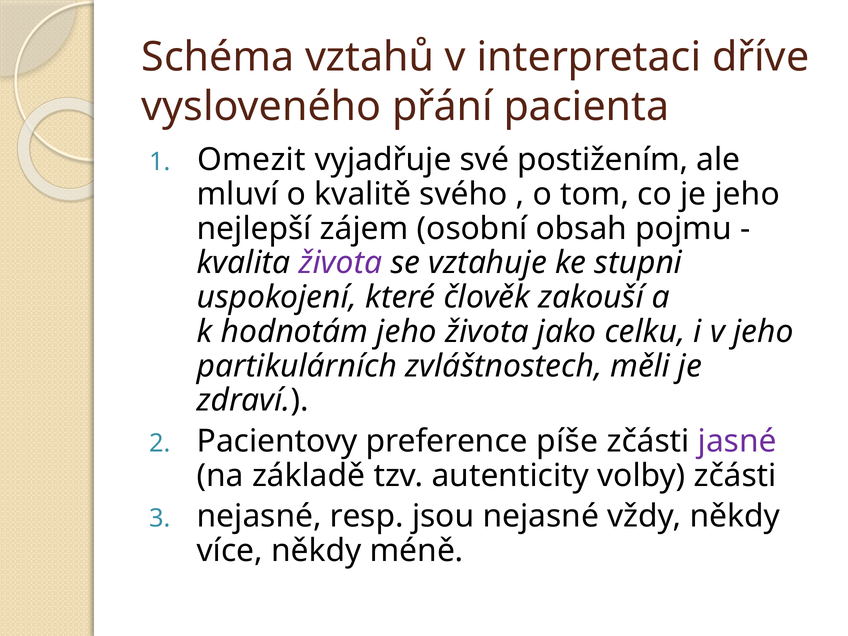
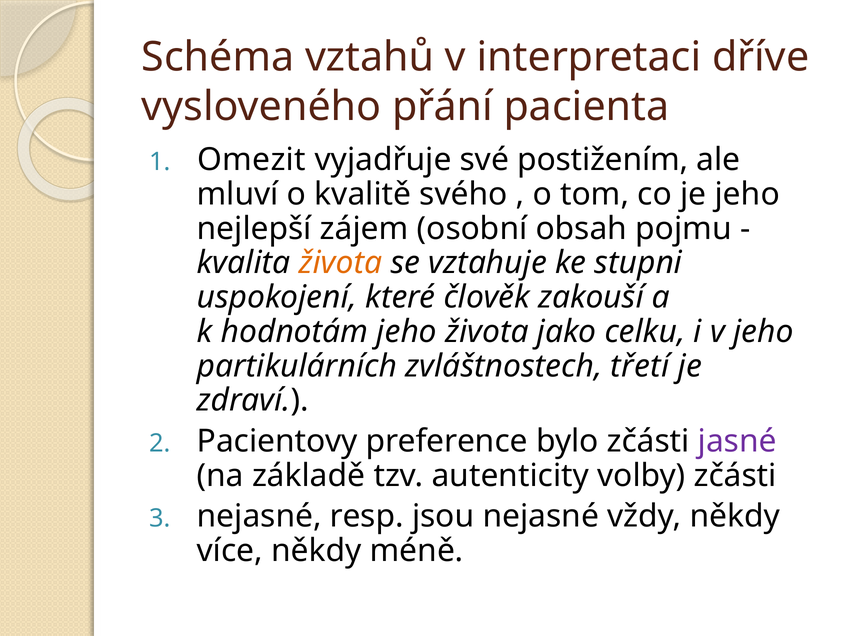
života at (340, 263) colour: purple -> orange
měli: měli -> třetí
píše: píše -> bylo
